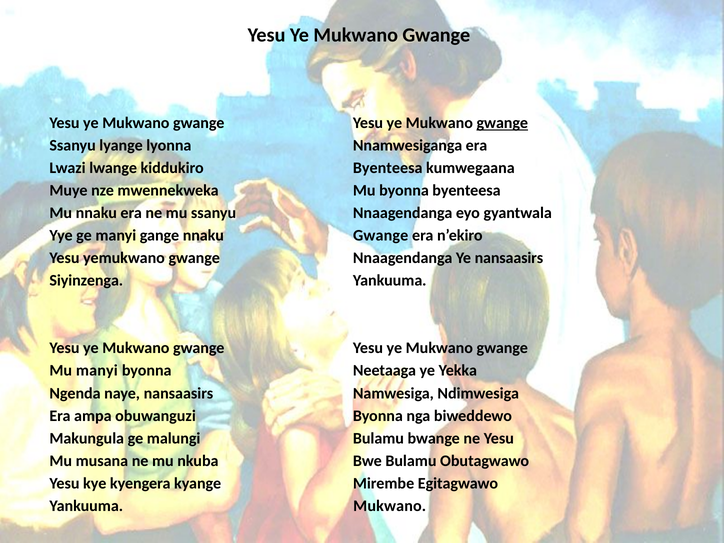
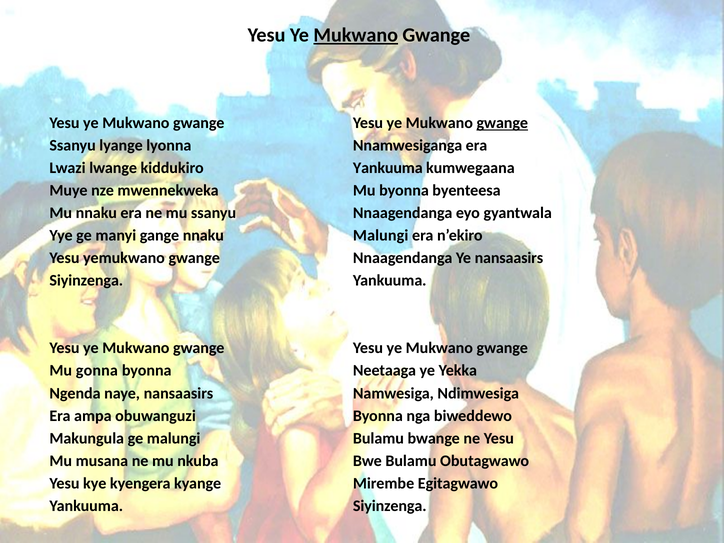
Mukwano at (356, 35) underline: none -> present
Byenteesa at (388, 168): Byenteesa -> Yankuuma
Gwange at (381, 236): Gwange -> Malungi
Mu manyi: manyi -> gonna
Mukwano at (390, 506): Mukwano -> Siyinzenga
